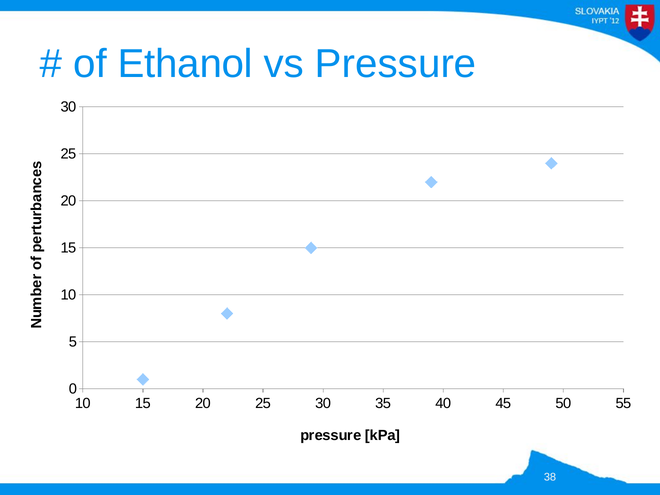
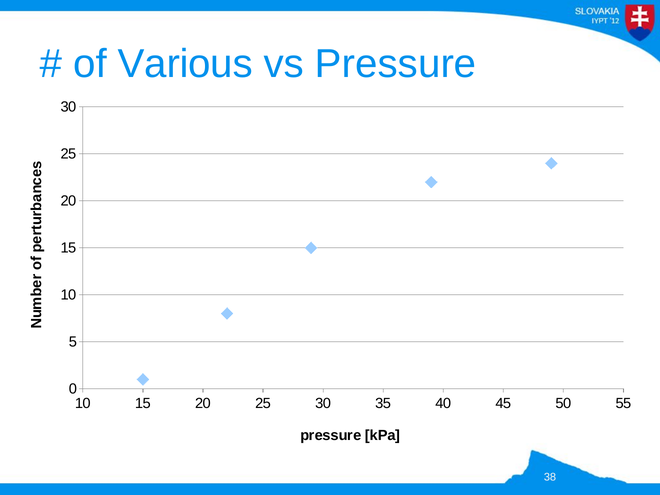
Ethanol: Ethanol -> Various
